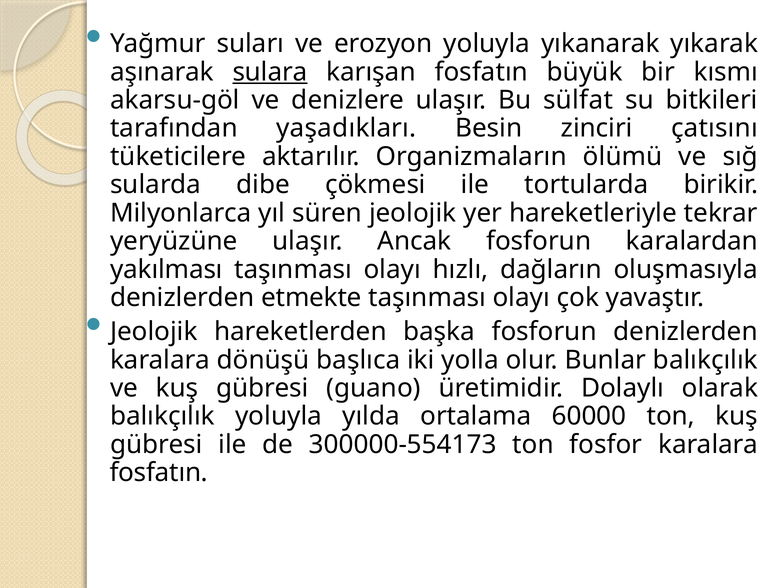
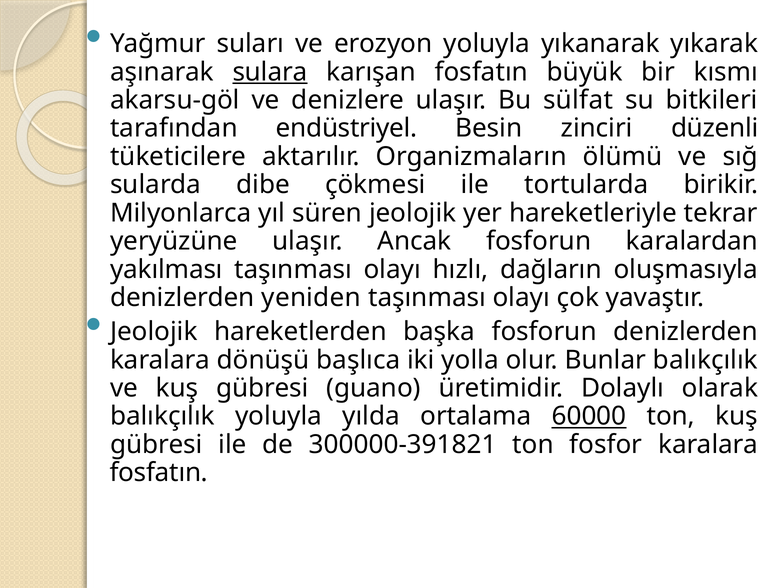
yaşadıkları: yaşadıkları -> endüstriyel
çatısını: çatısını -> düzenli
etmekte: etmekte -> yeniden
60000 underline: none -> present
300000-554173: 300000-554173 -> 300000-391821
